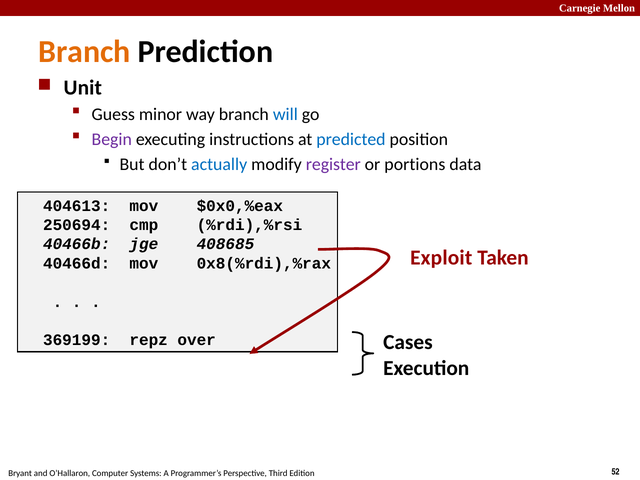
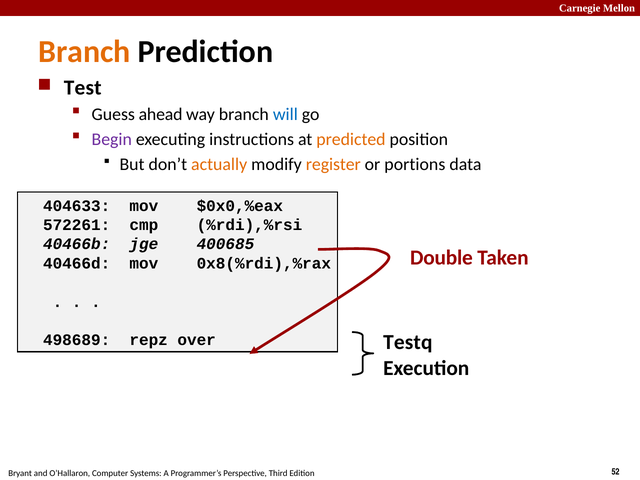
Unit: Unit -> Test
minor: minor -> ahead
predicted colour: blue -> orange
actually colour: blue -> orange
register colour: purple -> orange
404613: 404613 -> 404633
250694: 250694 -> 572261
408685: 408685 -> 400685
Exploit: Exploit -> Double
Cases: Cases -> Testq
369199: 369199 -> 498689
